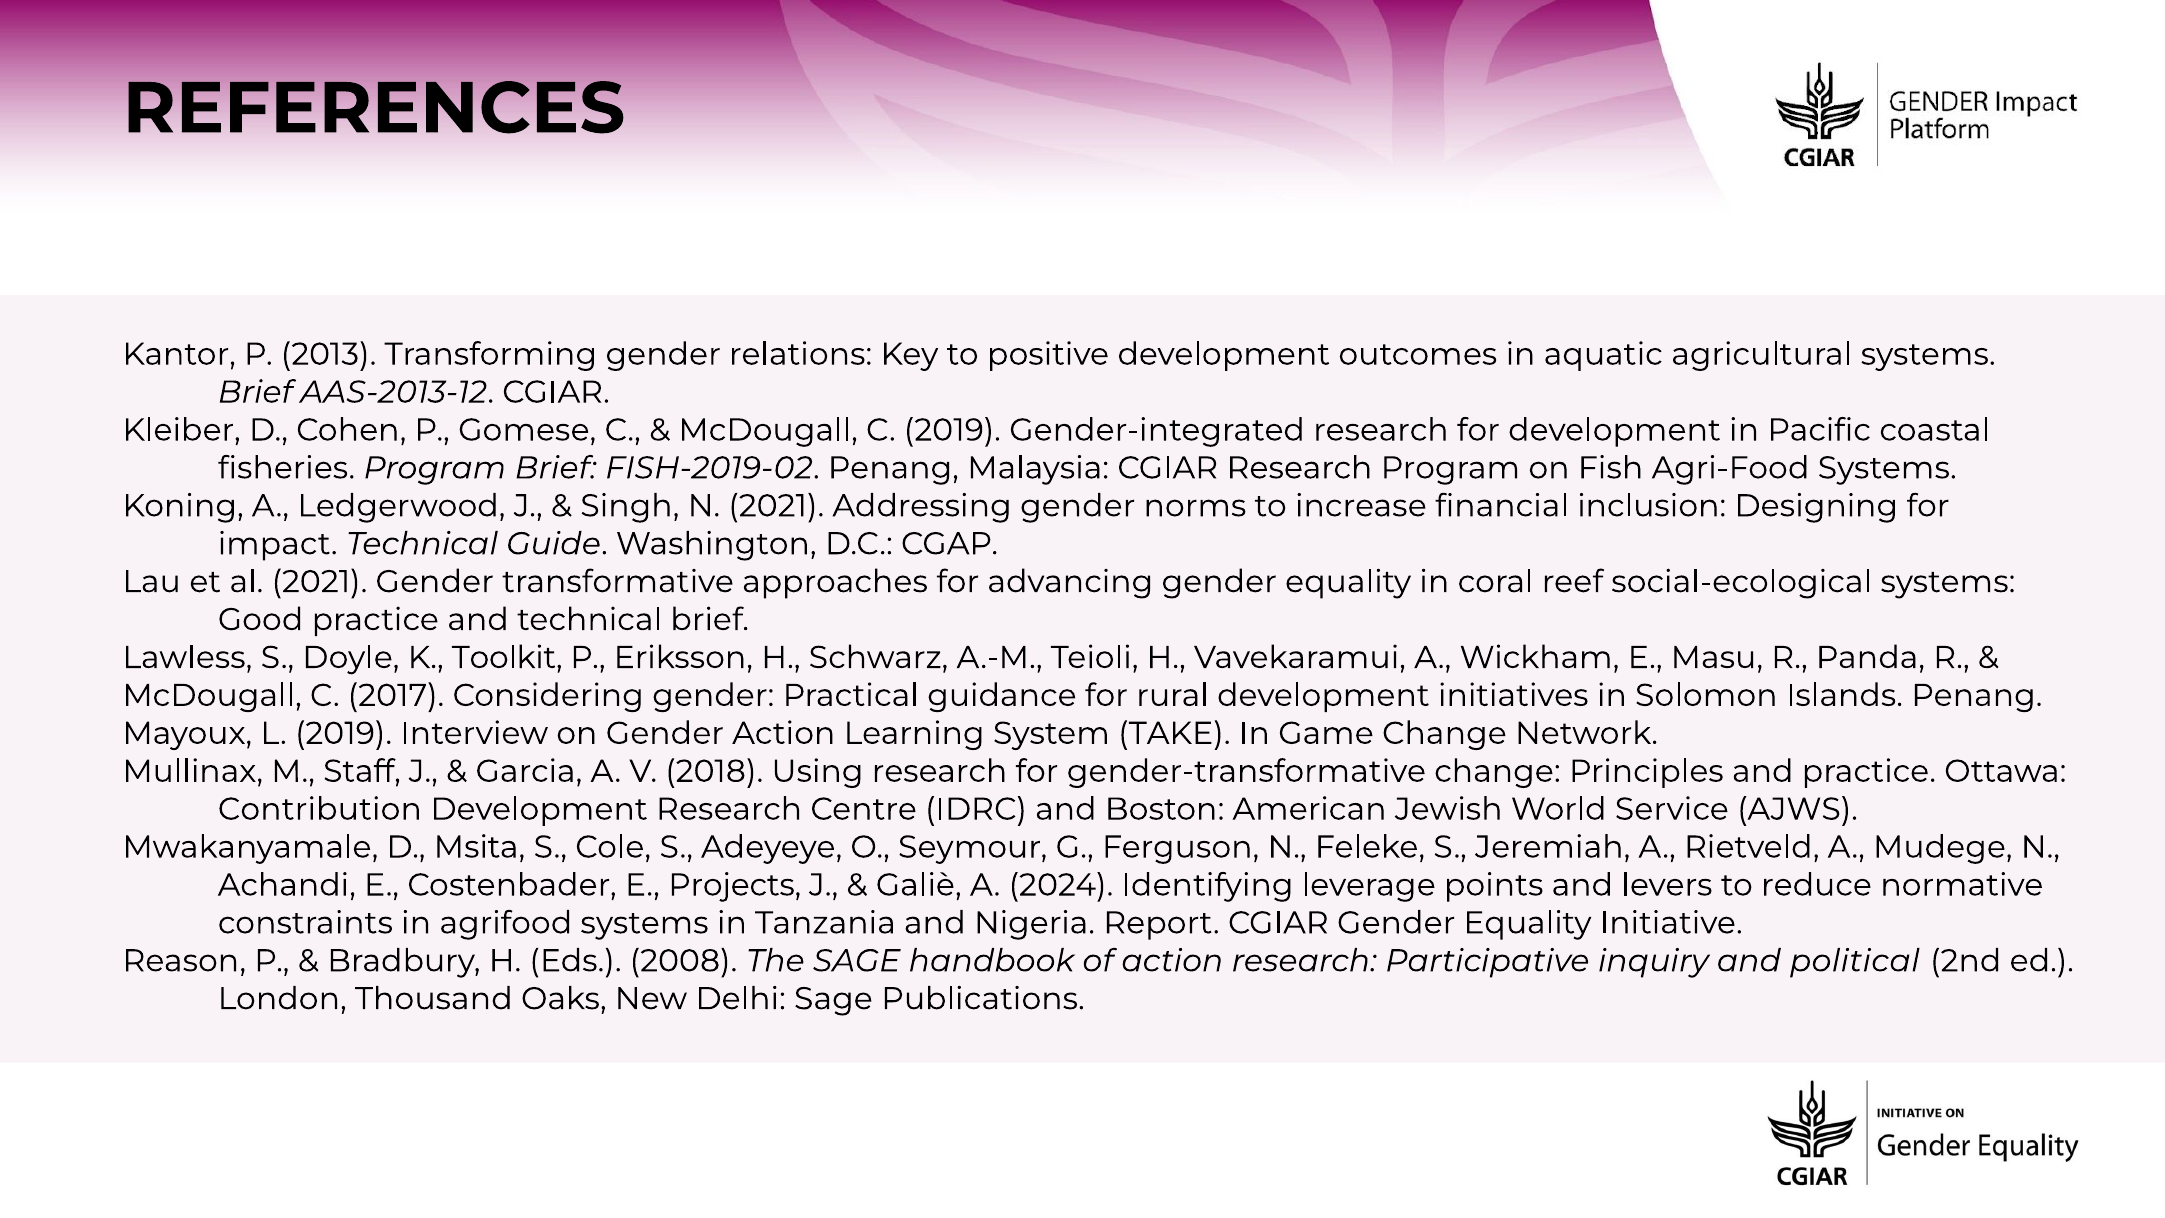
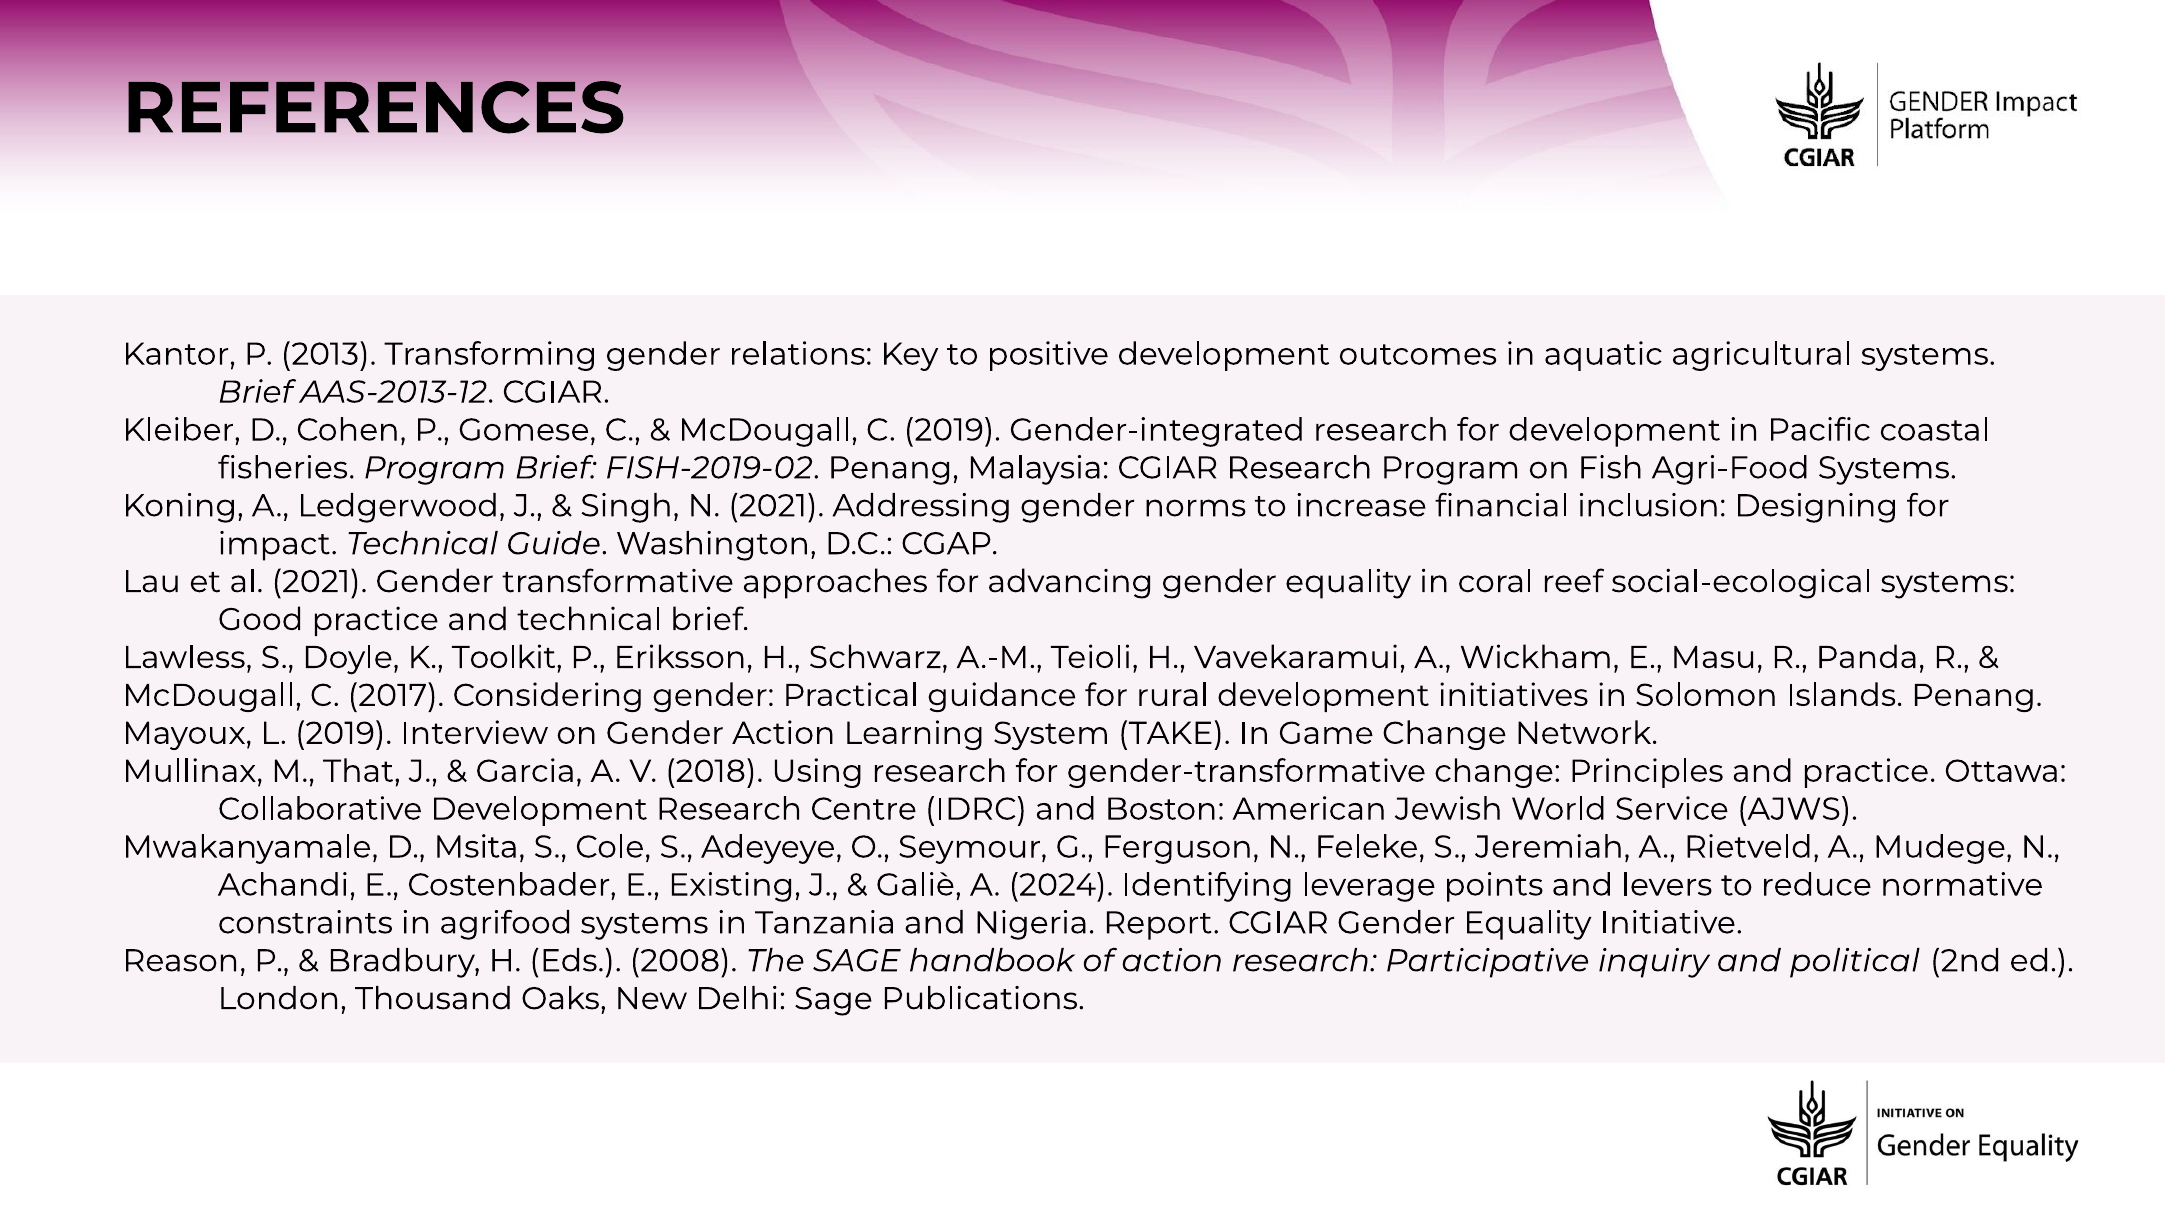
Staff: Staff -> That
Contribution: Contribution -> Collaborative
Projects: Projects -> Existing
